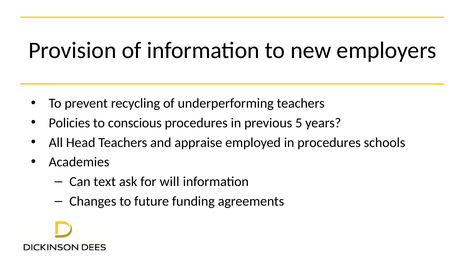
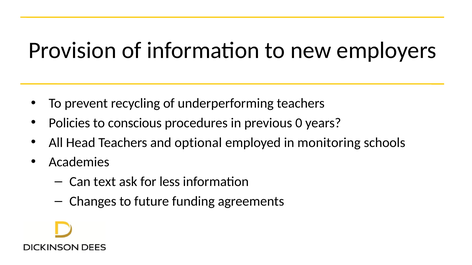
5: 5 -> 0
appraise: appraise -> optional
in procedures: procedures -> monitoring
will: will -> less
